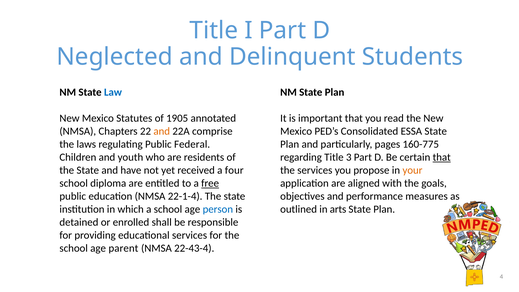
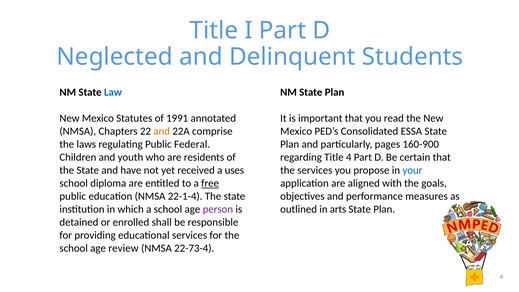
1905: 1905 -> 1991
160-775: 160-775 -> 160-900
Title 3: 3 -> 4
that at (442, 157) underline: present -> none
four: four -> uses
your colour: orange -> blue
person colour: blue -> purple
parent: parent -> review
22-43-4: 22-43-4 -> 22-73-4
